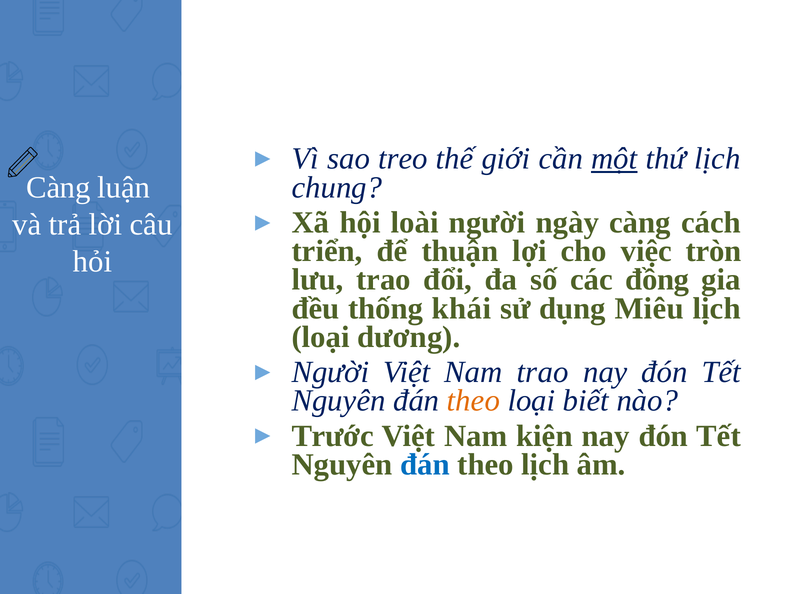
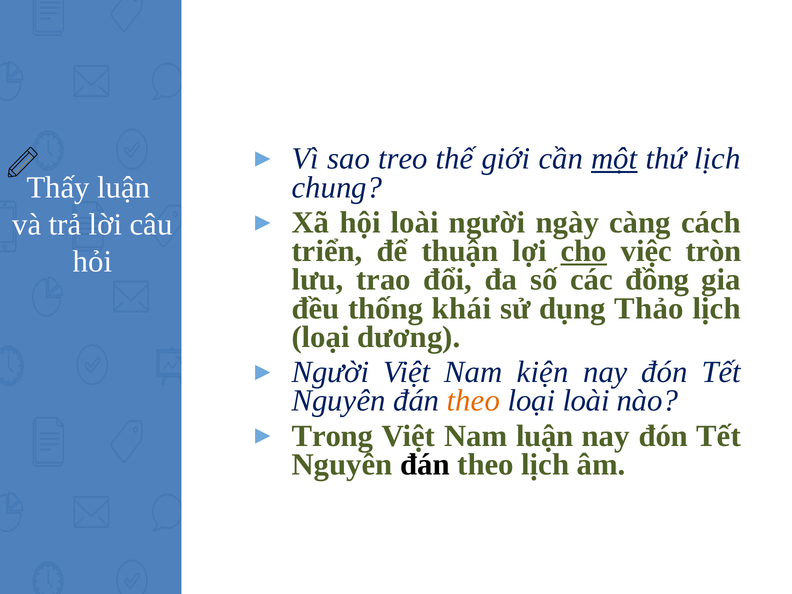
Càng at (58, 188): Càng -> Thấy
cho underline: none -> present
Miêu: Miêu -> Thảo
Nam trao: trao -> kiện
loại biết: biết -> loài
Trước: Trước -> Trong
Nam kiện: kiện -> luận
đán at (425, 465) colour: blue -> black
